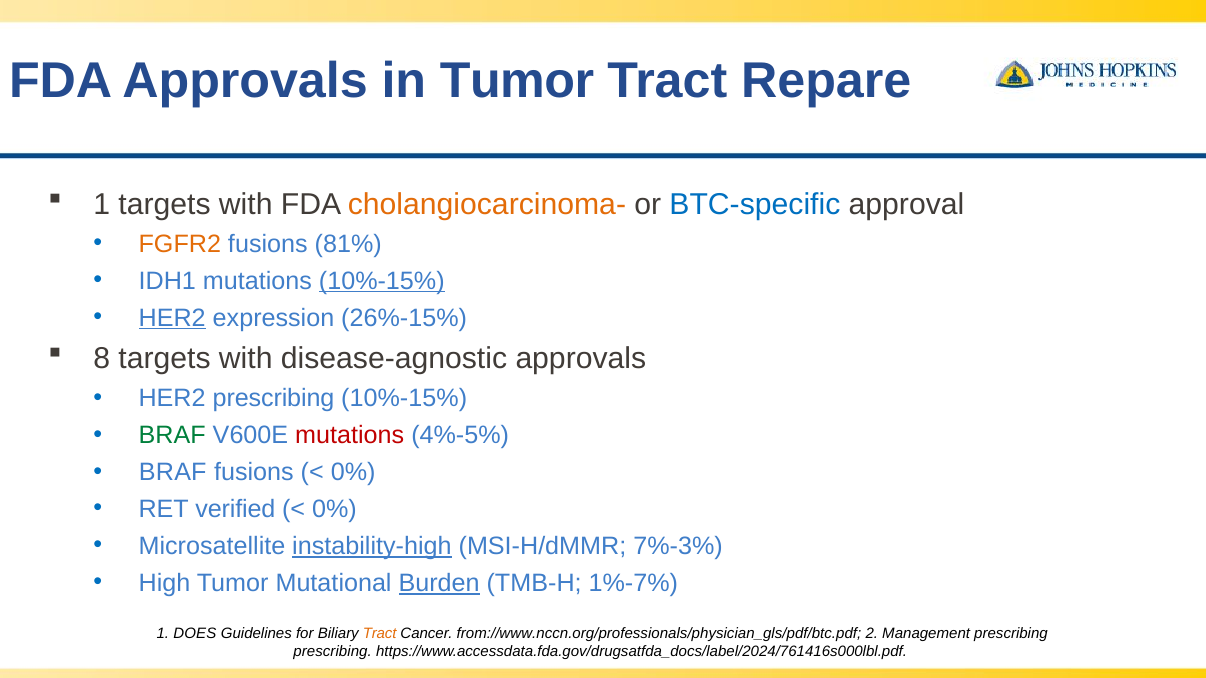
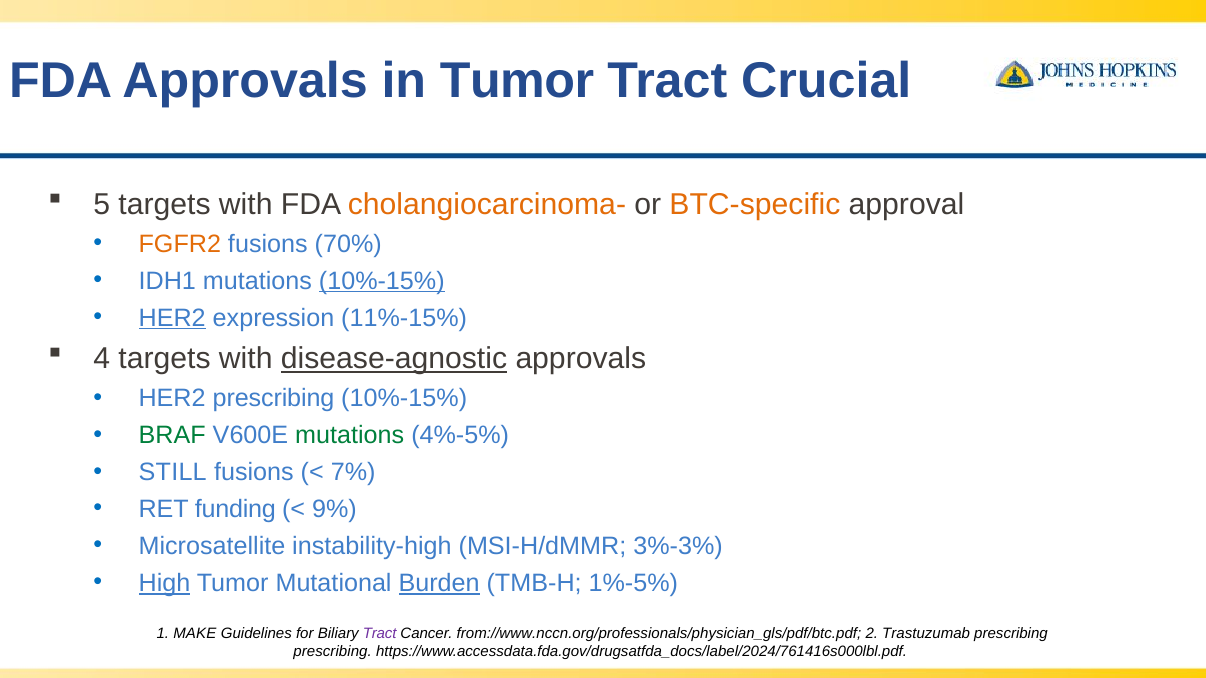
Repare: Repare -> Crucial
1 at (102, 204): 1 -> 5
BTC-specific colour: blue -> orange
81%: 81% -> 70%
26%-15%: 26%-15% -> 11%-15%
8: 8 -> 4
disease-agnostic underline: none -> present
mutations at (350, 435) colour: red -> green
BRAF at (173, 472): BRAF -> STILL
0% at (353, 472): 0% -> 7%
verified: verified -> funding
0% at (335, 509): 0% -> 9%
instability-high underline: present -> none
7%-3%: 7%-3% -> 3%-3%
High underline: none -> present
1%-7%: 1%-7% -> 1%-5%
DOES: DOES -> MAKE
Tract at (380, 634) colour: orange -> purple
Management: Management -> Trastuzumab
